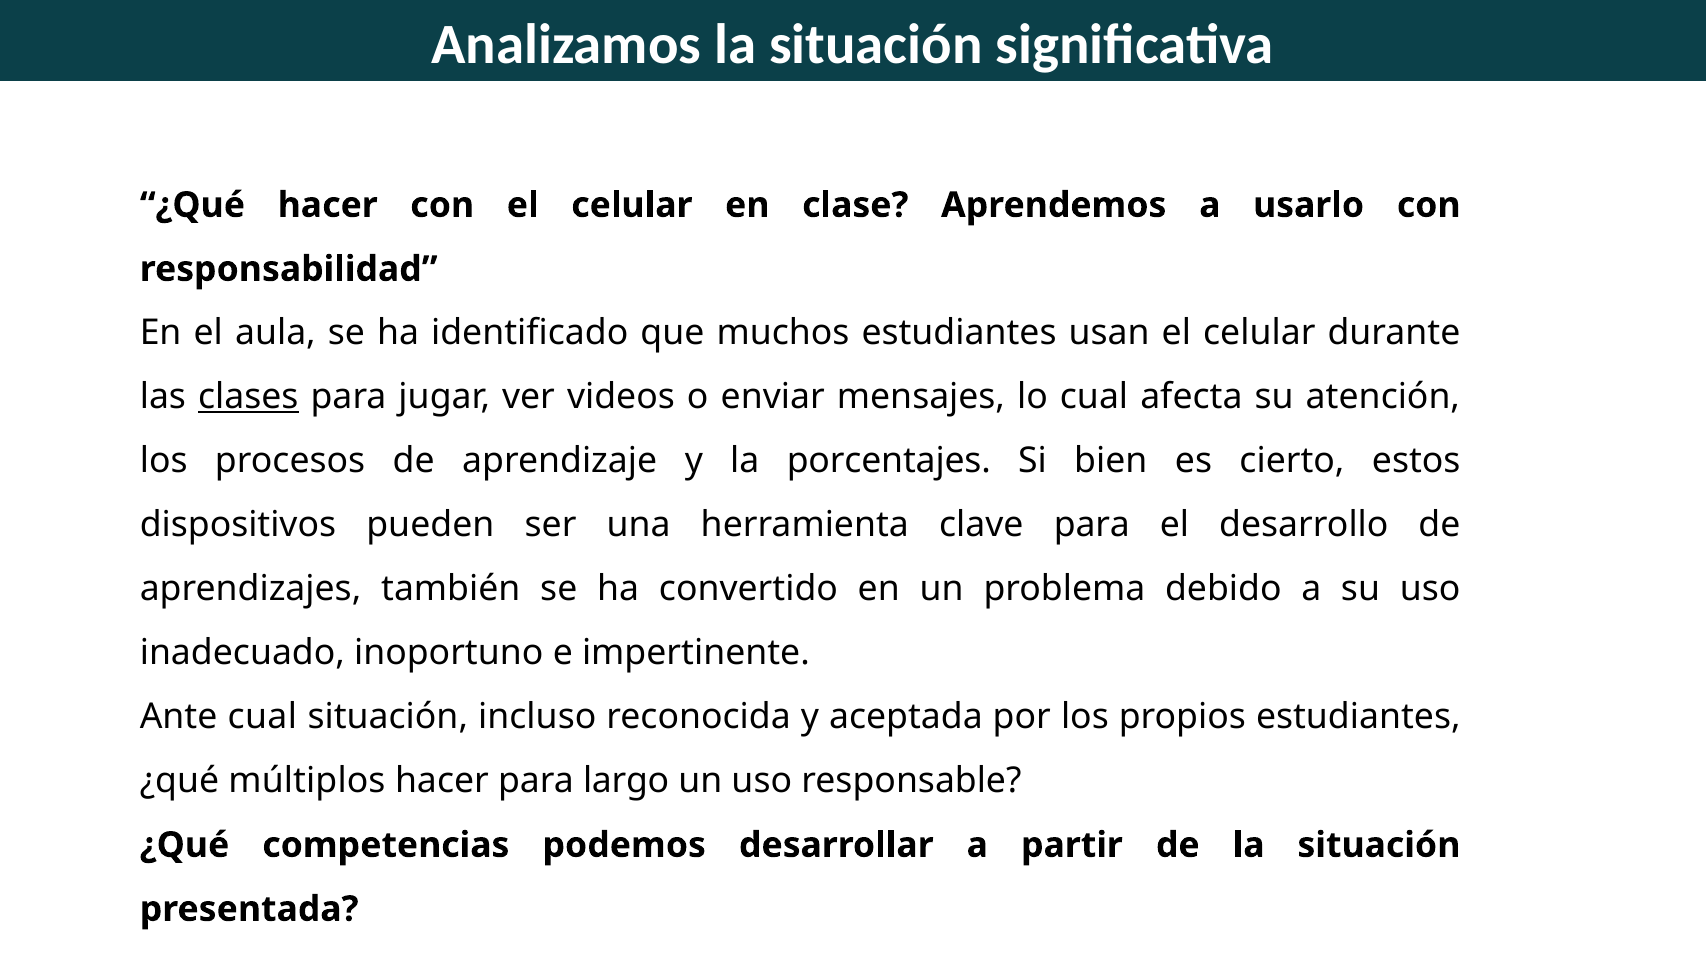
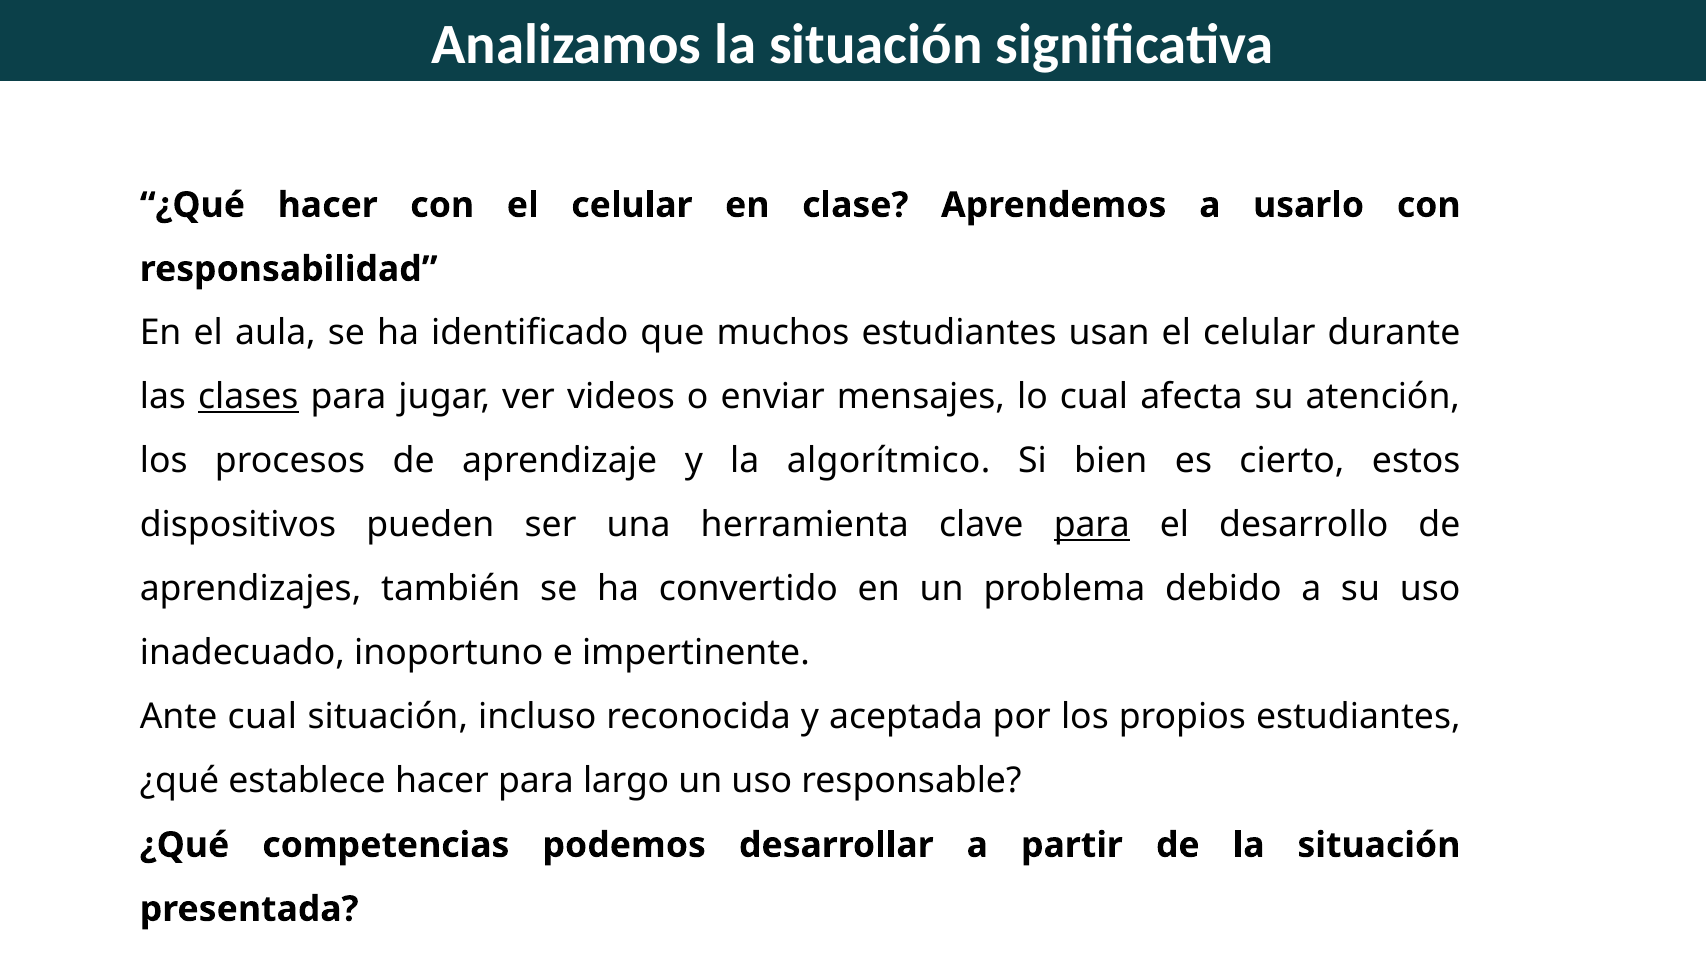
porcentajes: porcentajes -> algorítmico
para at (1092, 525) underline: none -> present
múltiplos: múltiplos -> establece
